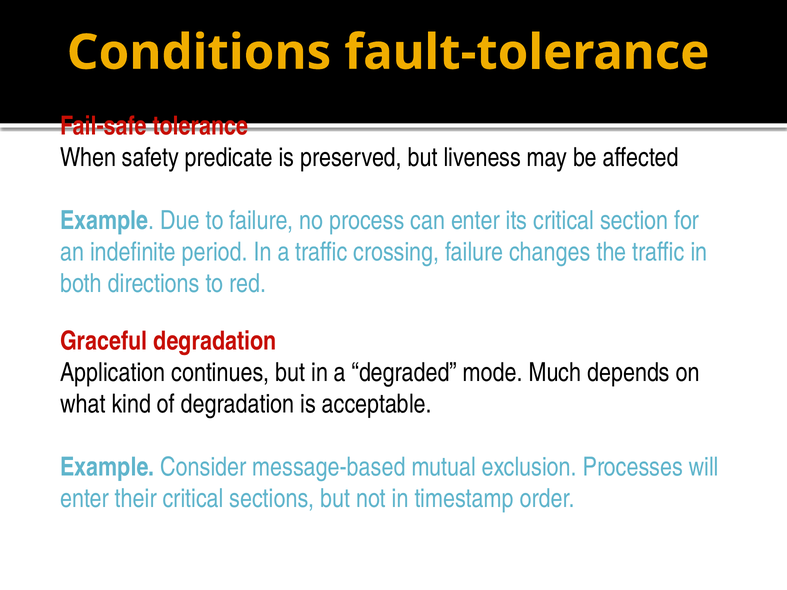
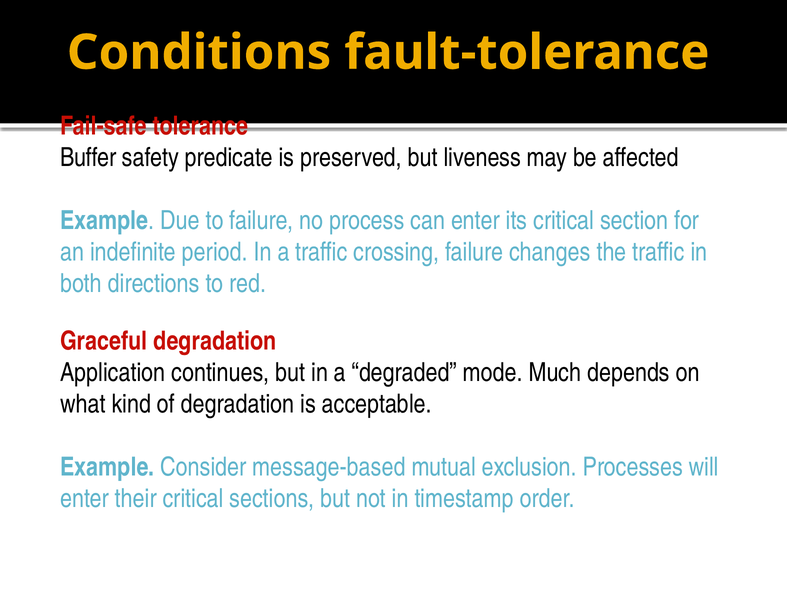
When: When -> Buffer
